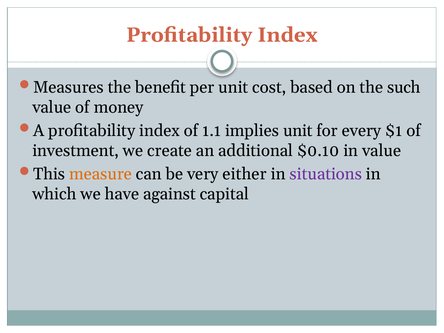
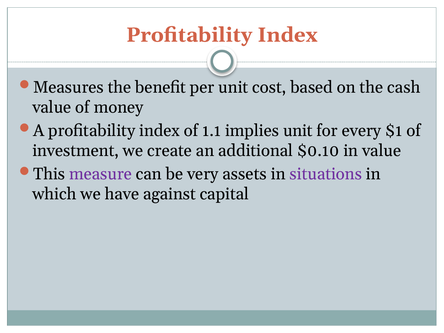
such: such -> cash
measure colour: orange -> purple
either: either -> assets
